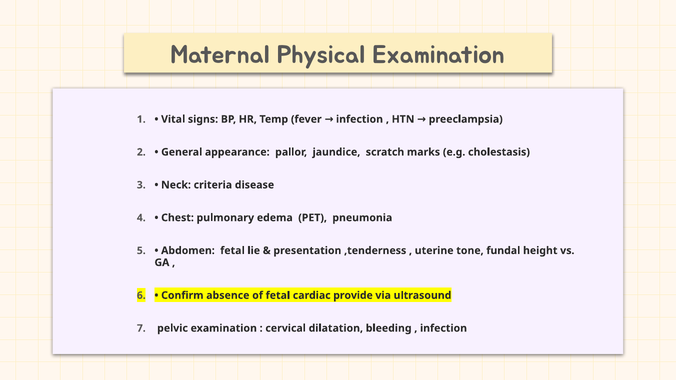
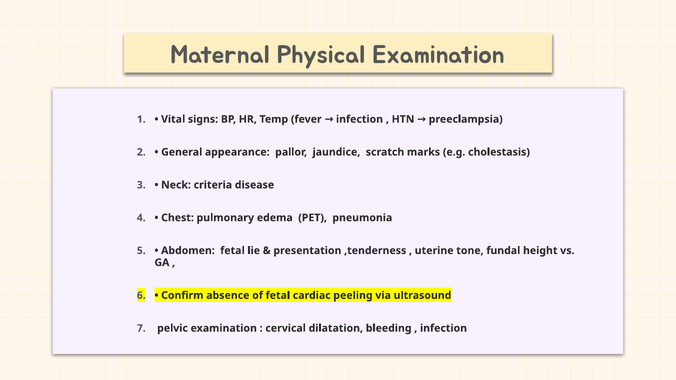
provide: provide -> peeling
